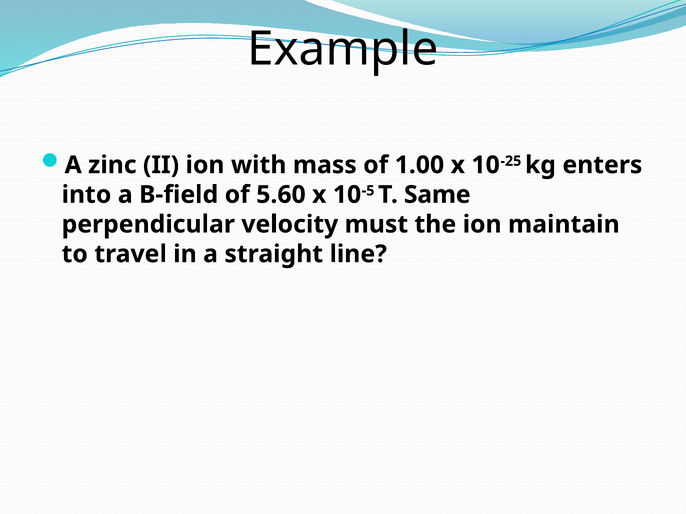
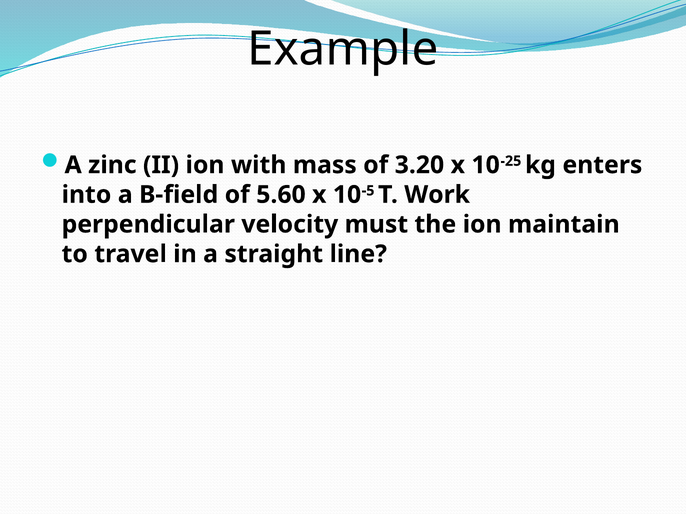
1.00: 1.00 -> 3.20
Same: Same -> Work
